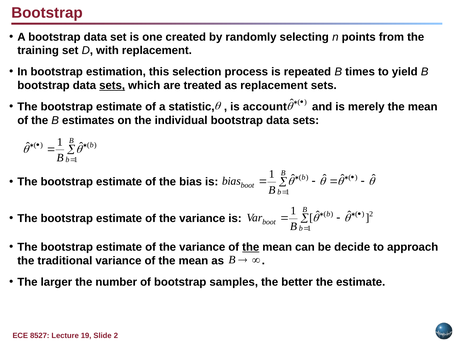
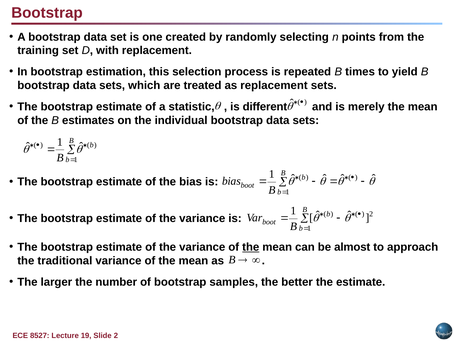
sets at (112, 85) underline: present -> none
account: account -> different
decide: decide -> almost
